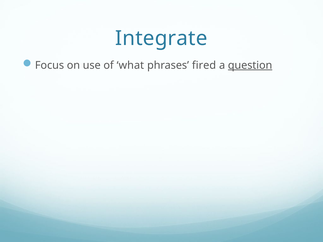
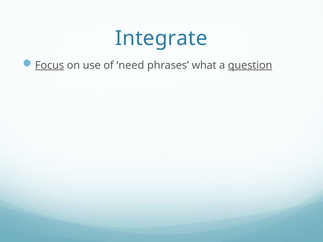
Focus underline: none -> present
what: what -> need
fired: fired -> what
